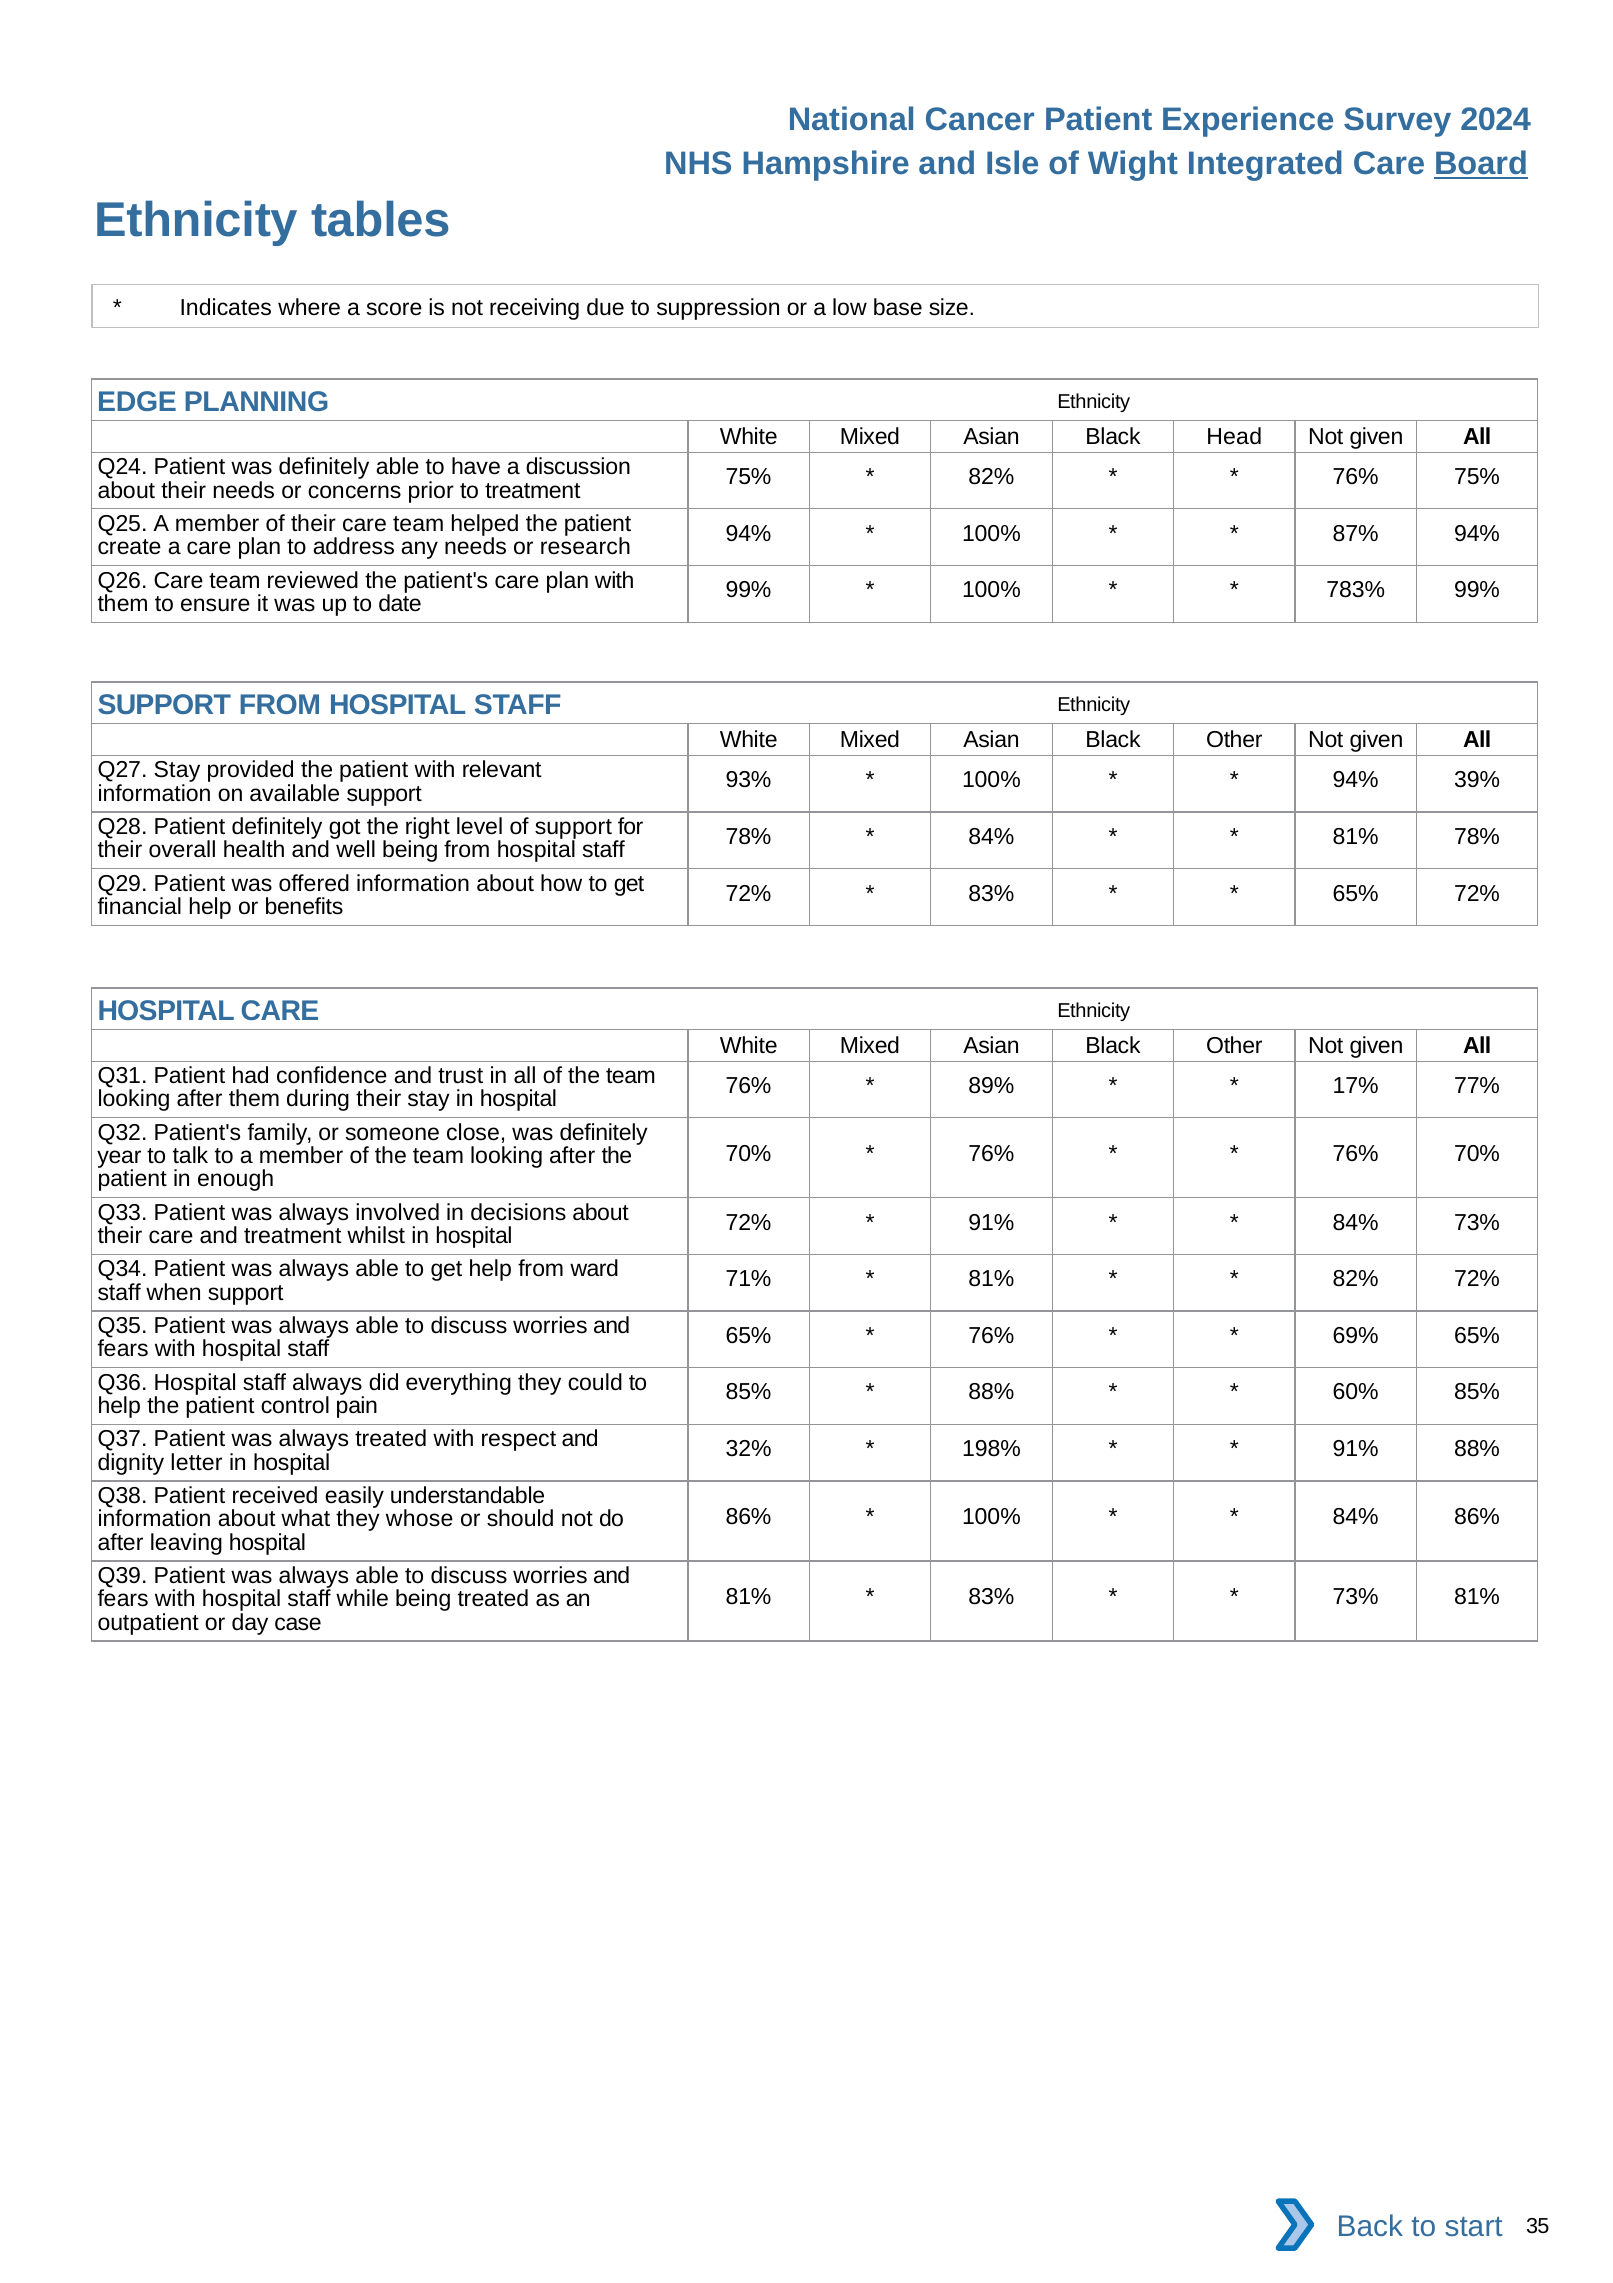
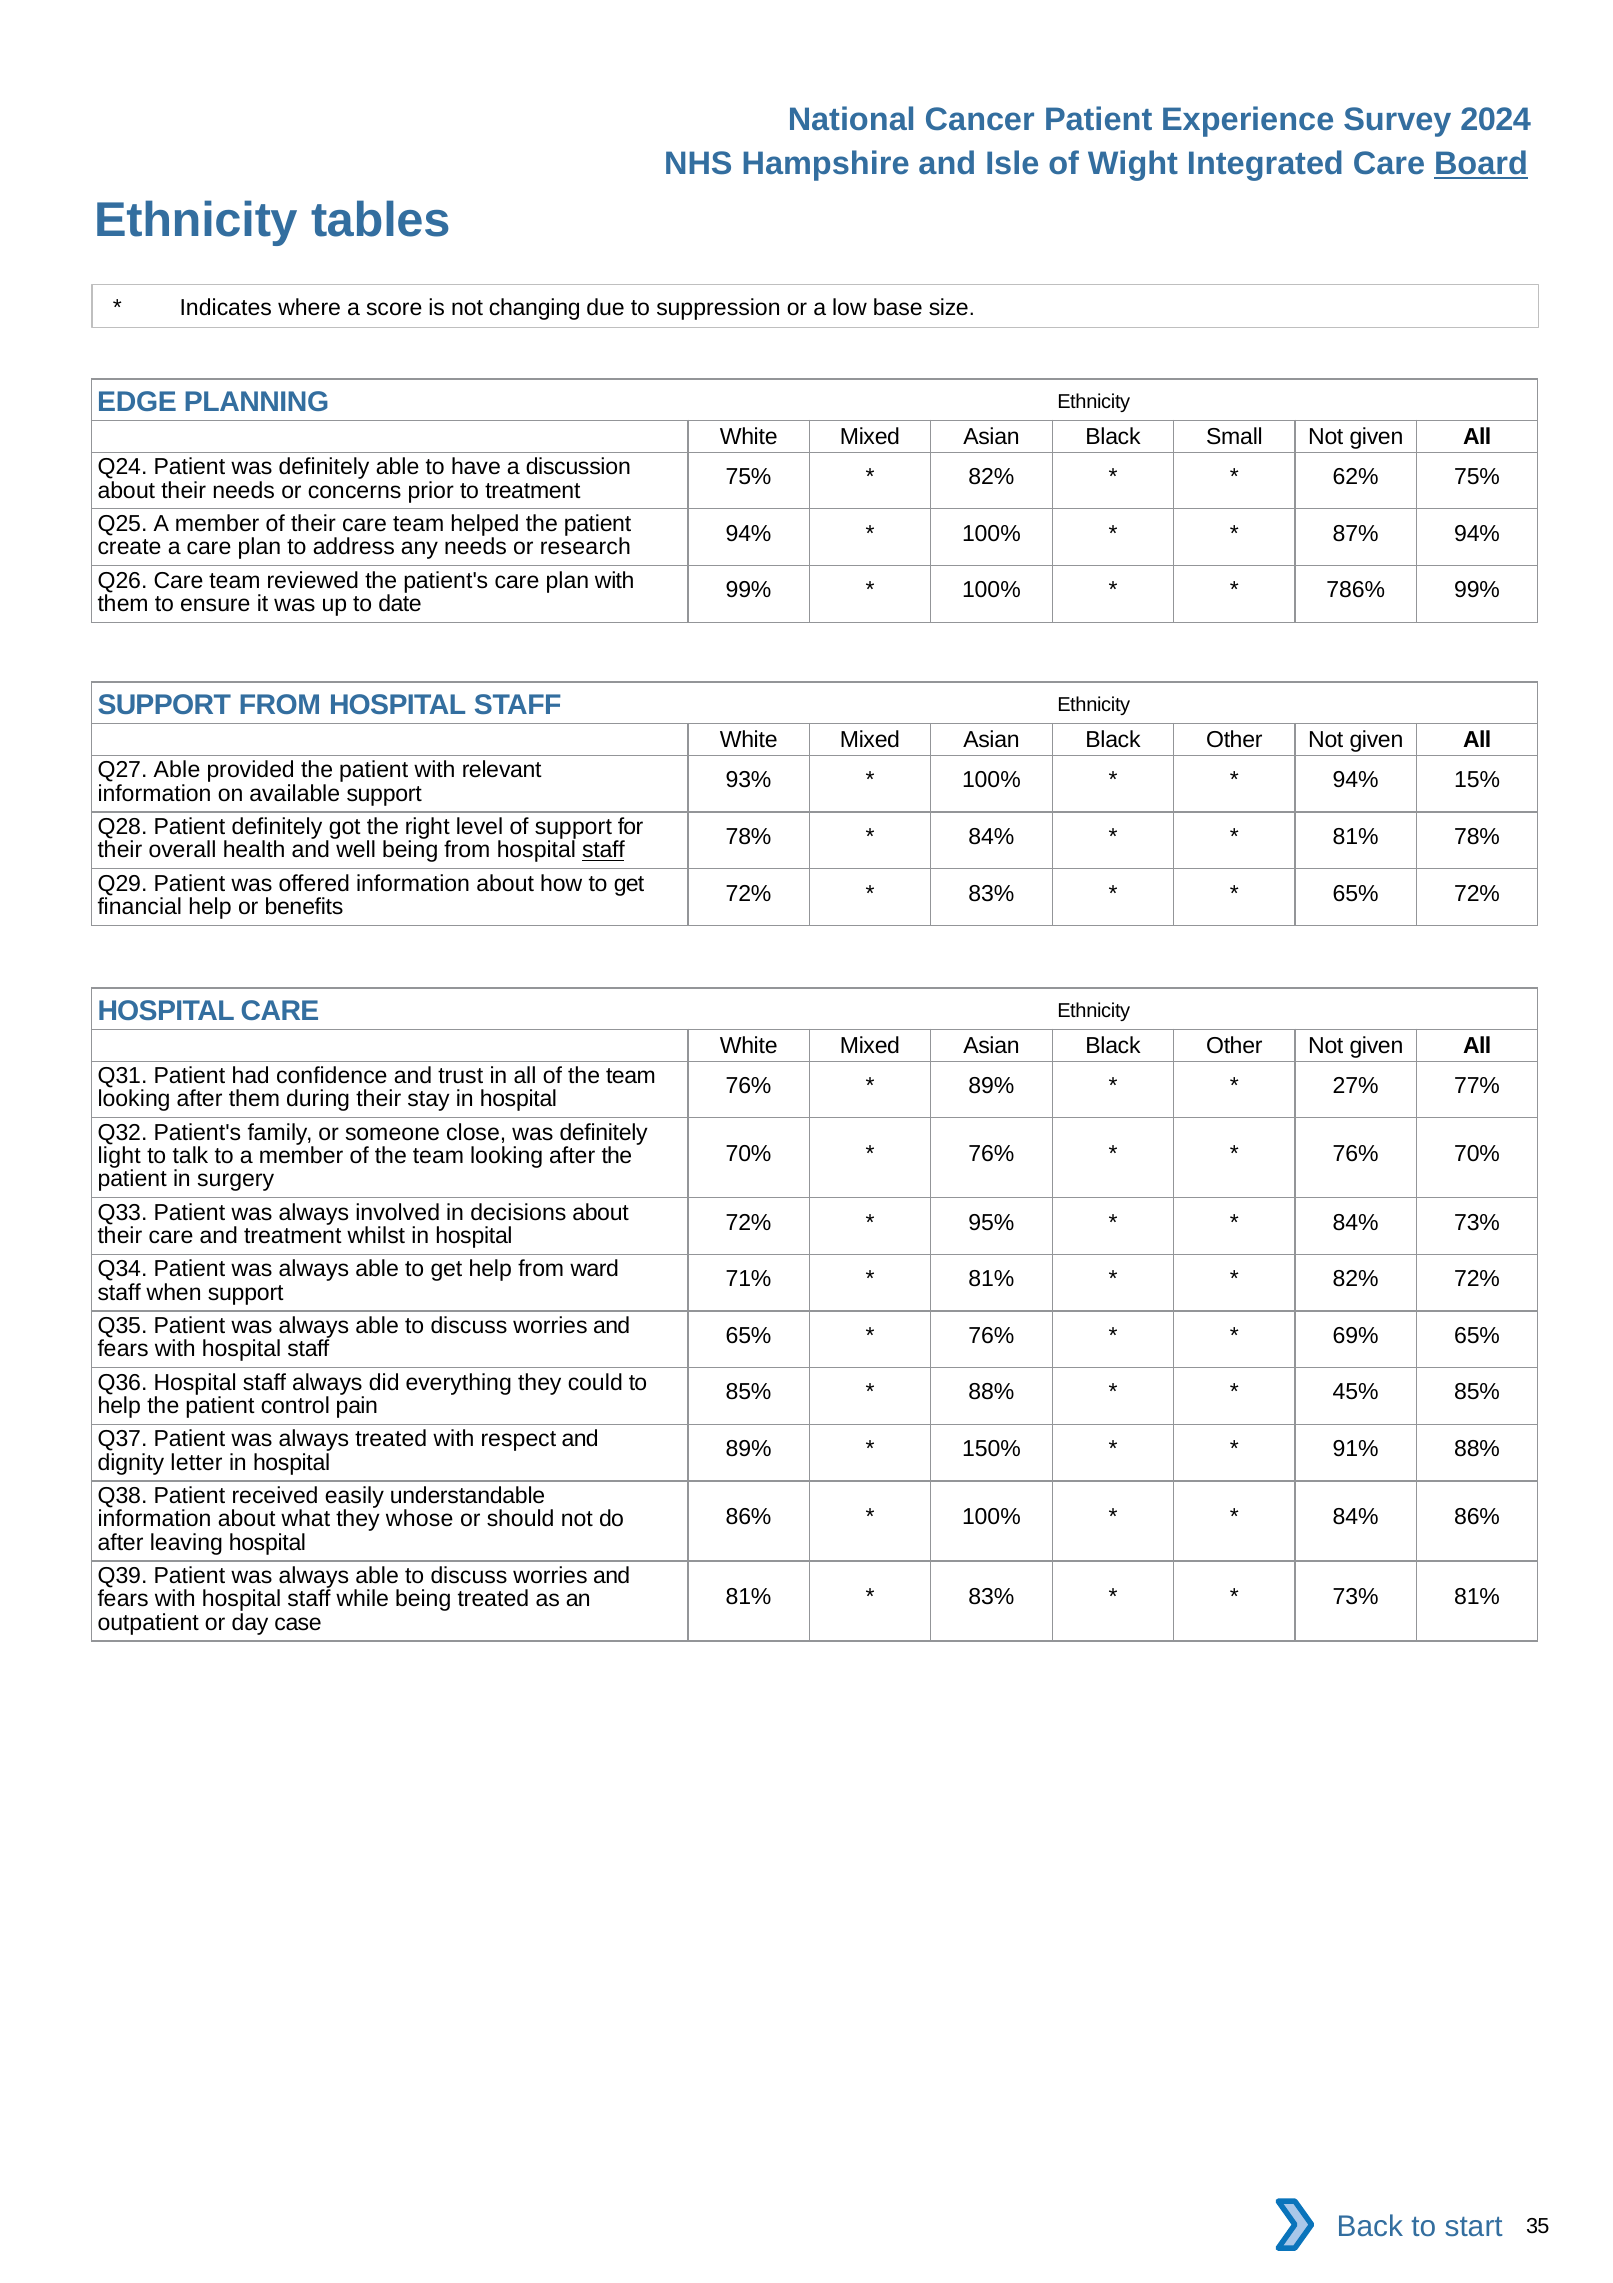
receiving: receiving -> changing
Head: Head -> Small
76% at (1356, 477): 76% -> 62%
783%: 783% -> 786%
Q27 Stay: Stay -> Able
39%: 39% -> 15%
staff at (603, 850) underline: none -> present
17%: 17% -> 27%
year: year -> light
enough: enough -> surgery
91% at (991, 1222): 91% -> 95%
60%: 60% -> 45%
32% at (749, 1449): 32% -> 89%
198%: 198% -> 150%
